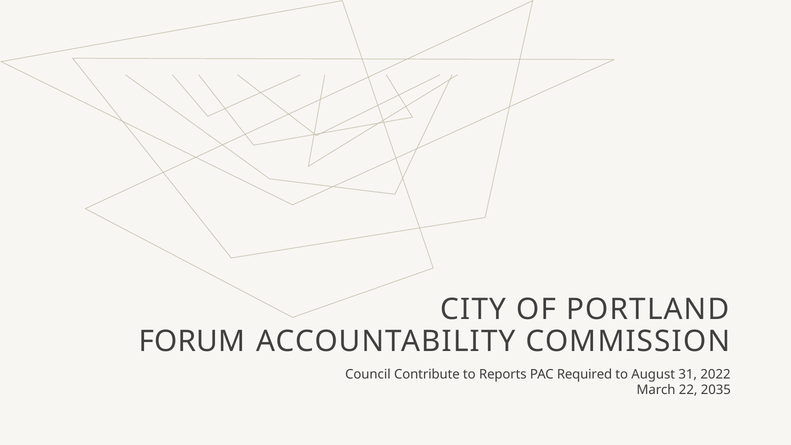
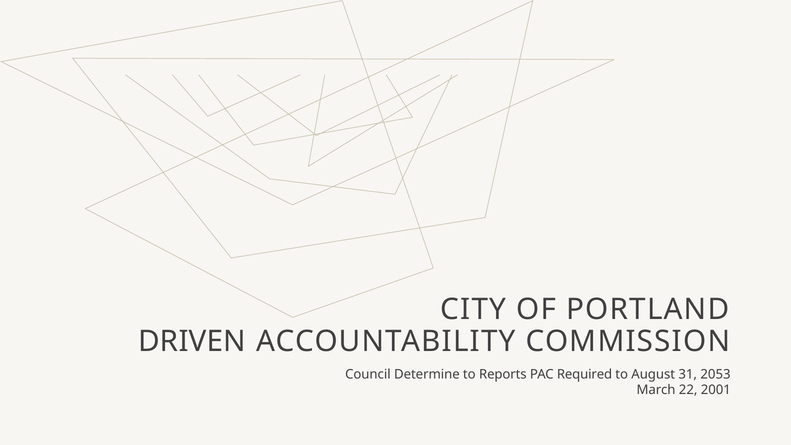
FORUM: FORUM -> DRIVEN
Contribute: Contribute -> Determine
2022: 2022 -> 2053
2035: 2035 -> 2001
